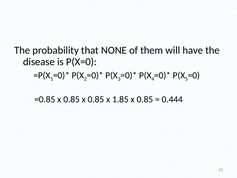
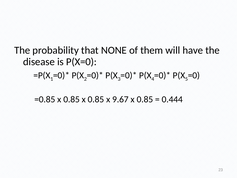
1.85: 1.85 -> 9.67
